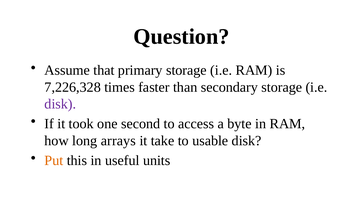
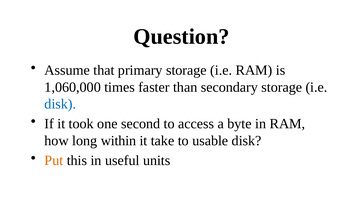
7,226,328: 7,226,328 -> 1,060,000
disk at (60, 104) colour: purple -> blue
arrays: arrays -> within
